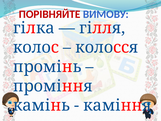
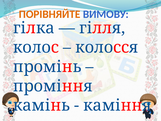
ПОРІВНЯЙТЕ colour: red -> orange
